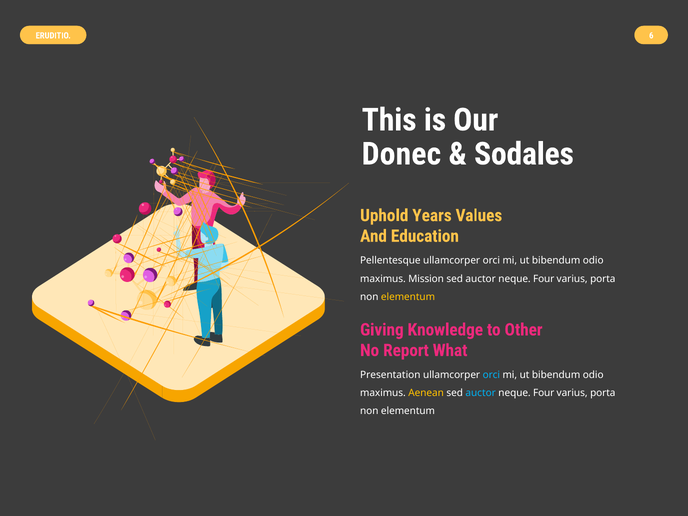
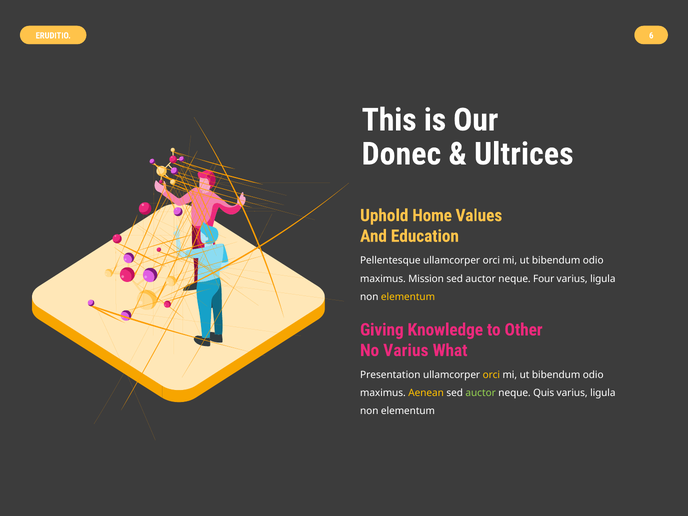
Sodales: Sodales -> Ultrices
Years: Years -> Home
porta at (603, 279): porta -> ligula
No Report: Report -> Varius
orci at (491, 375) colour: light blue -> yellow
auctor at (481, 393) colour: light blue -> light green
Four at (544, 393): Four -> Quis
porta at (603, 393): porta -> ligula
